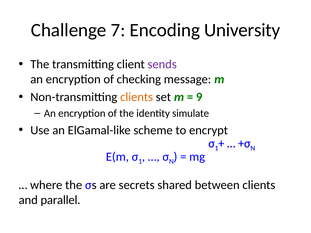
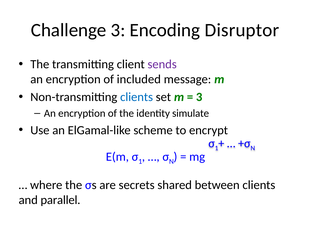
Challenge 7: 7 -> 3
University: University -> Disruptor
checking: checking -> included
clients at (137, 97) colour: orange -> blue
9 at (199, 97): 9 -> 3
